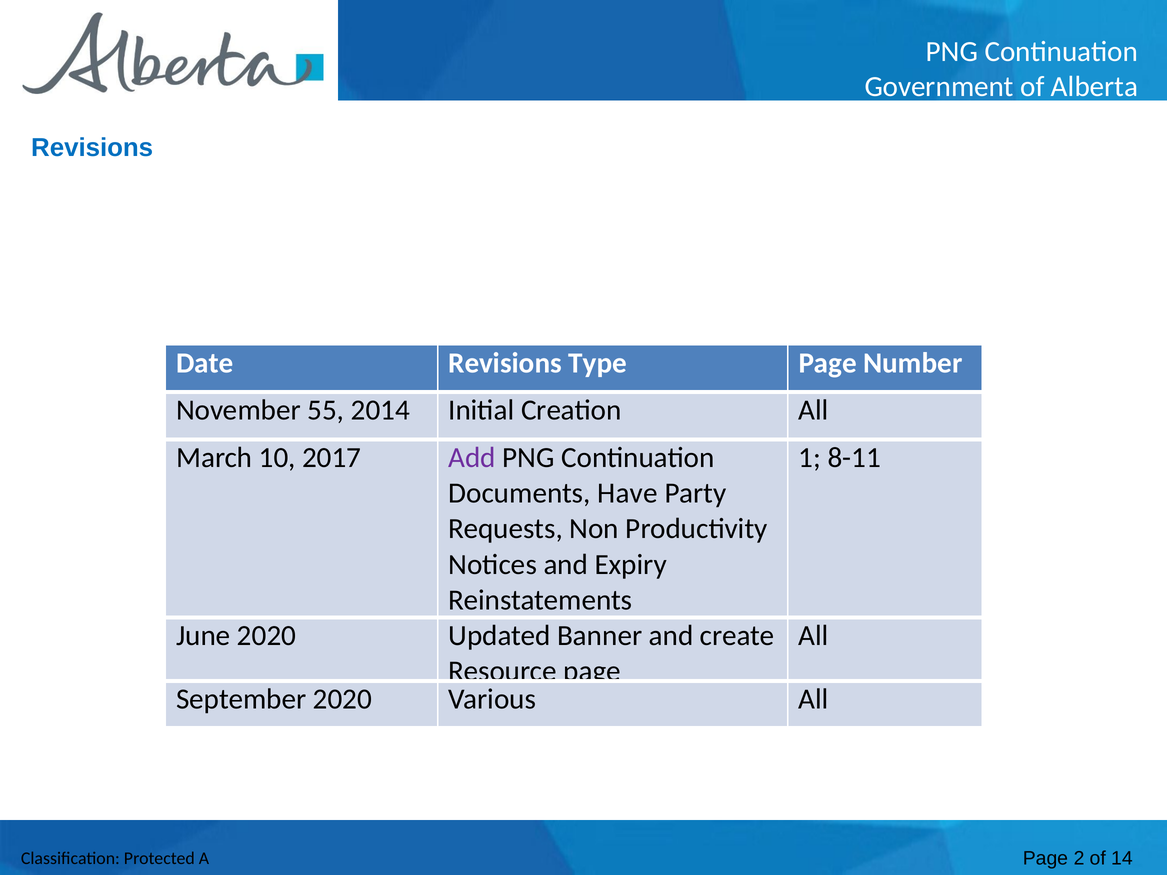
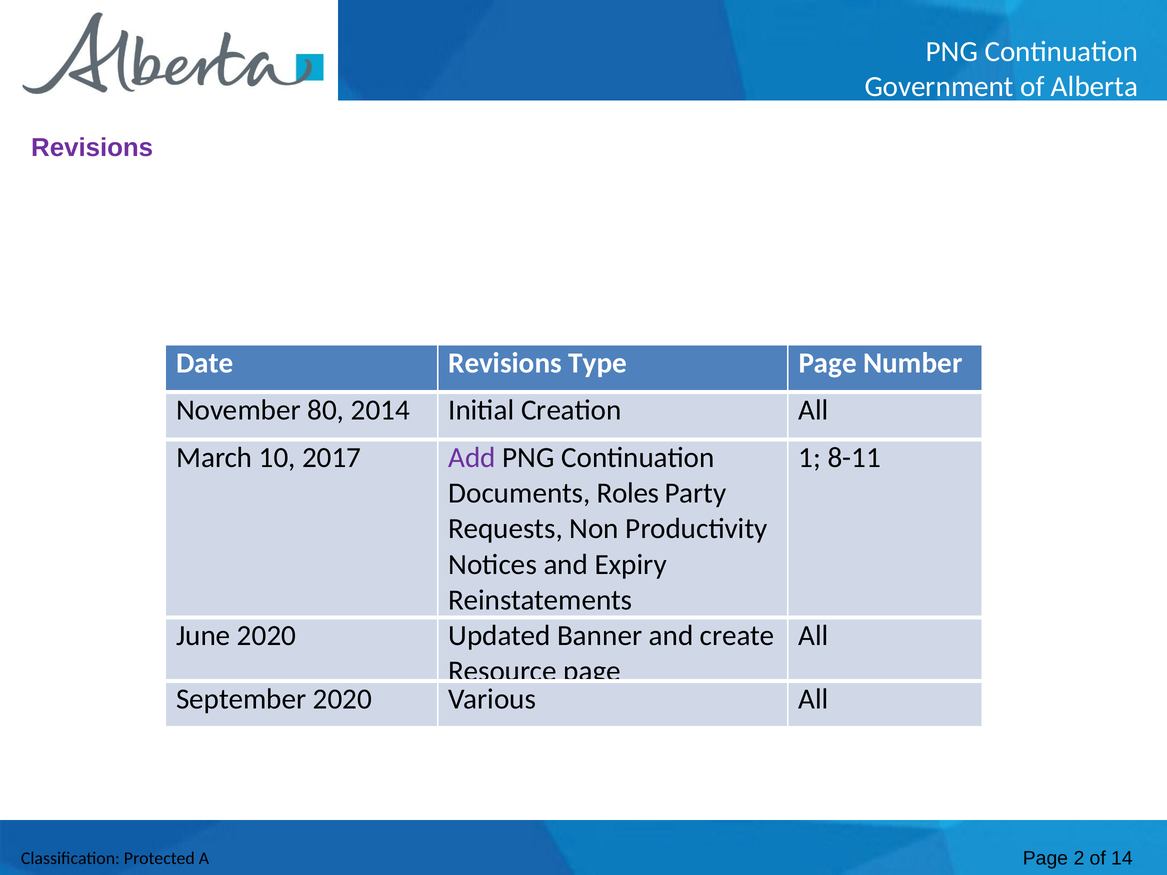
Revisions at (92, 148) colour: blue -> purple
55: 55 -> 80
Have: Have -> Roles
